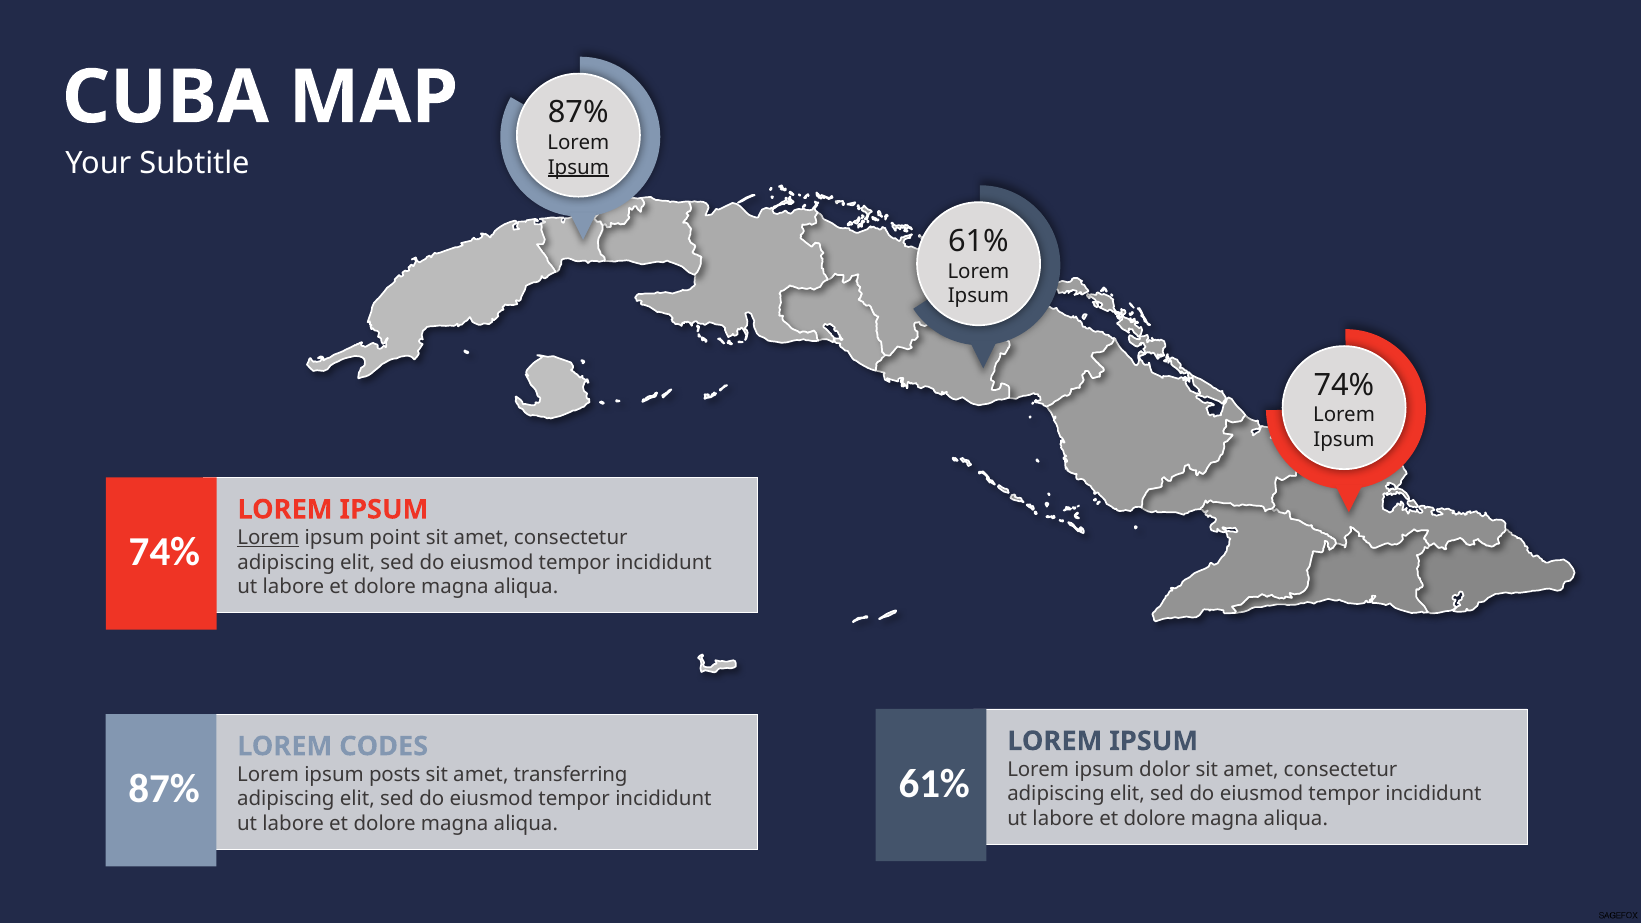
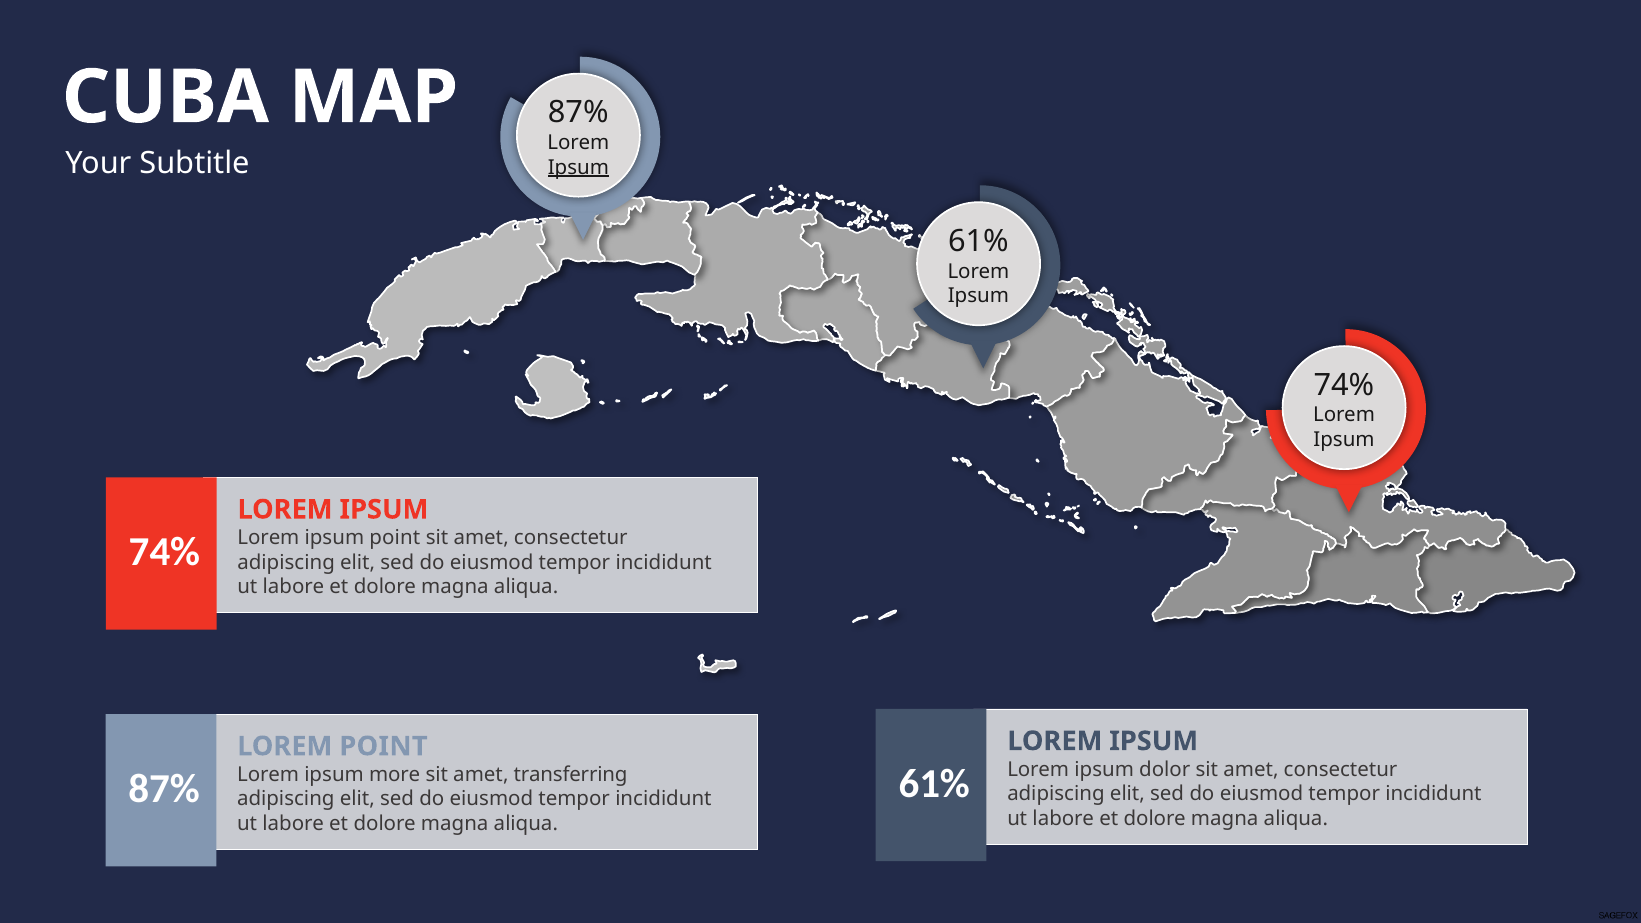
Lorem at (268, 538) underline: present -> none
LOREM CODES: CODES -> POINT
posts: posts -> more
